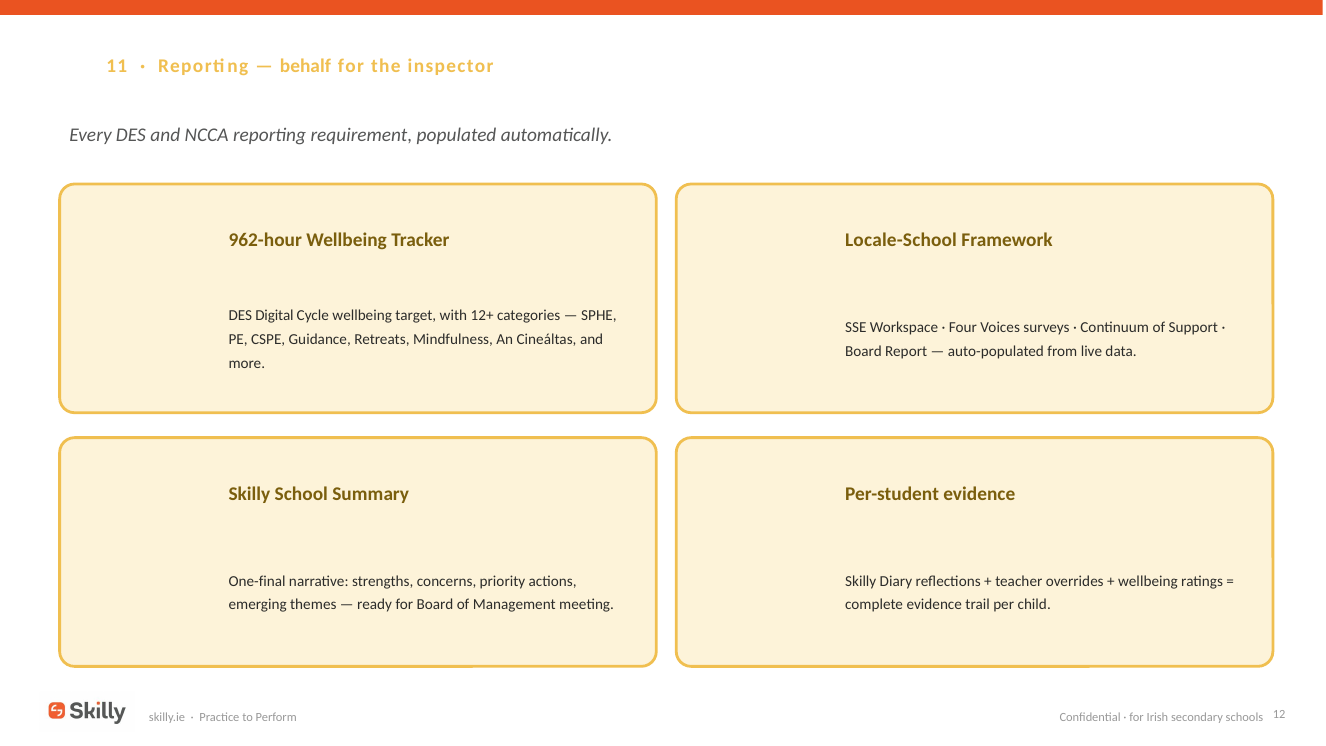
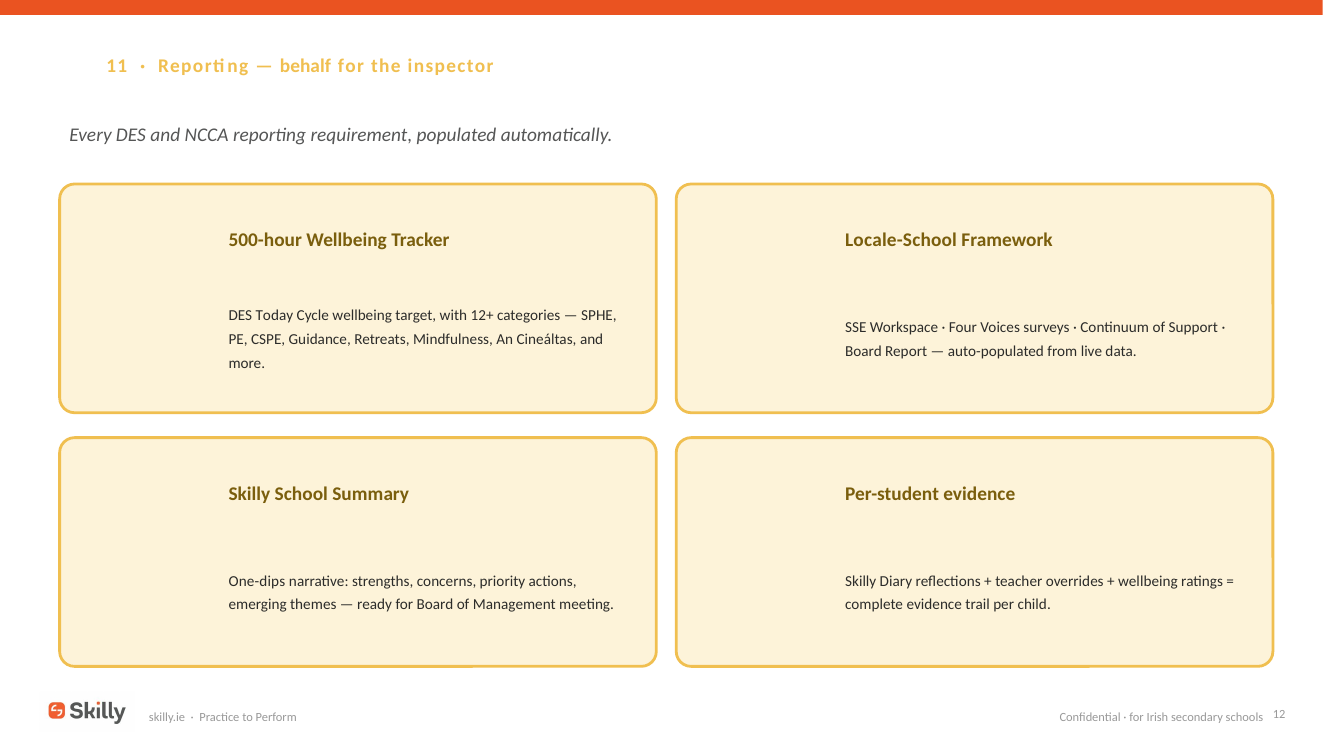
962-hour: 962-hour -> 500-hour
Digital: Digital -> Today
One-final: One-final -> One-dips
